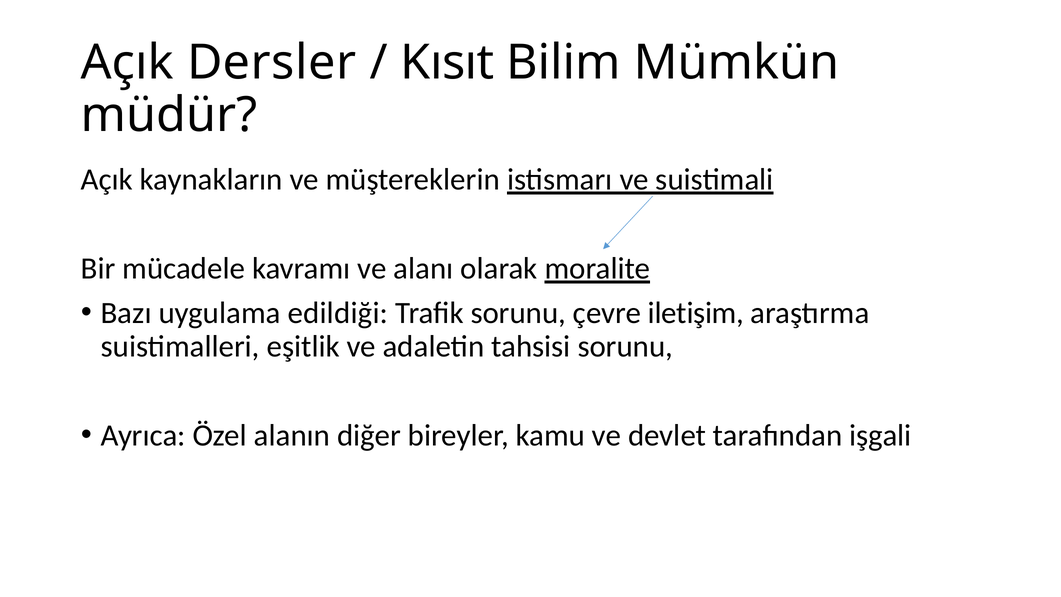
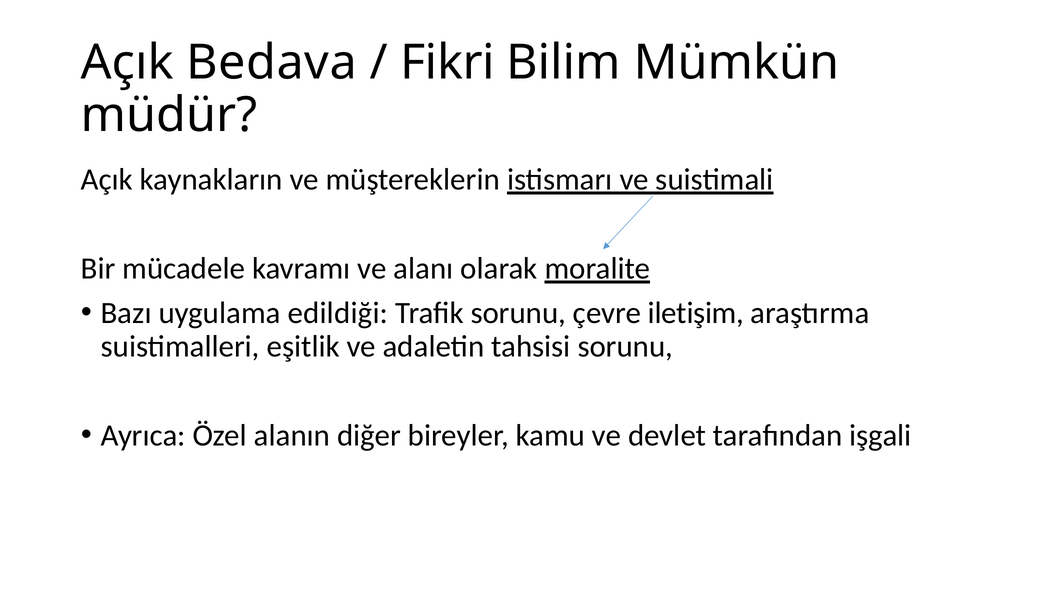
Dersler: Dersler -> Bedava
Kısıt: Kısıt -> Fikri
